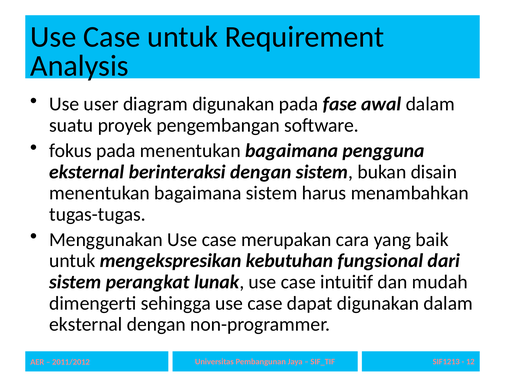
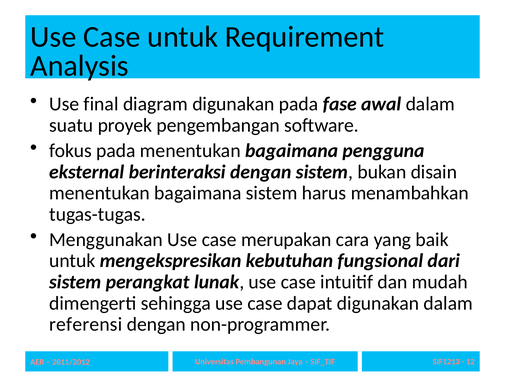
user: user -> final
eksternal at (86, 324): eksternal -> referensi
